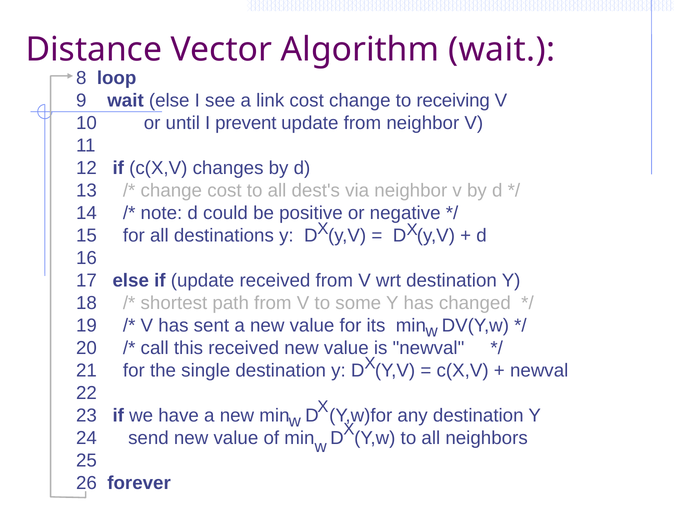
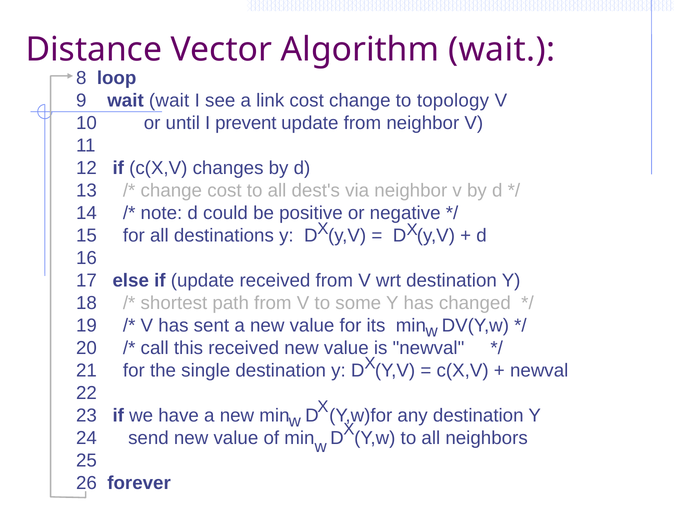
wait else: else -> wait
receiving: receiving -> topology
